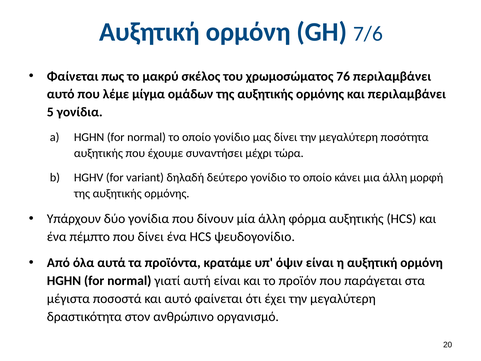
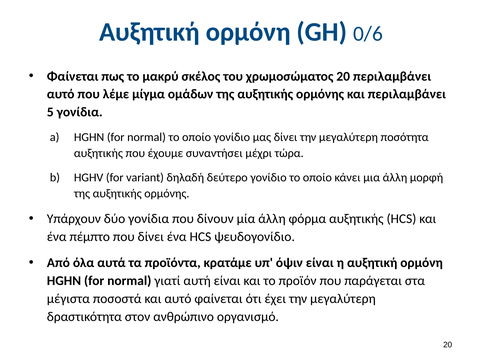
7/6: 7/6 -> 0/6
χρωμοσώματος 76: 76 -> 20
